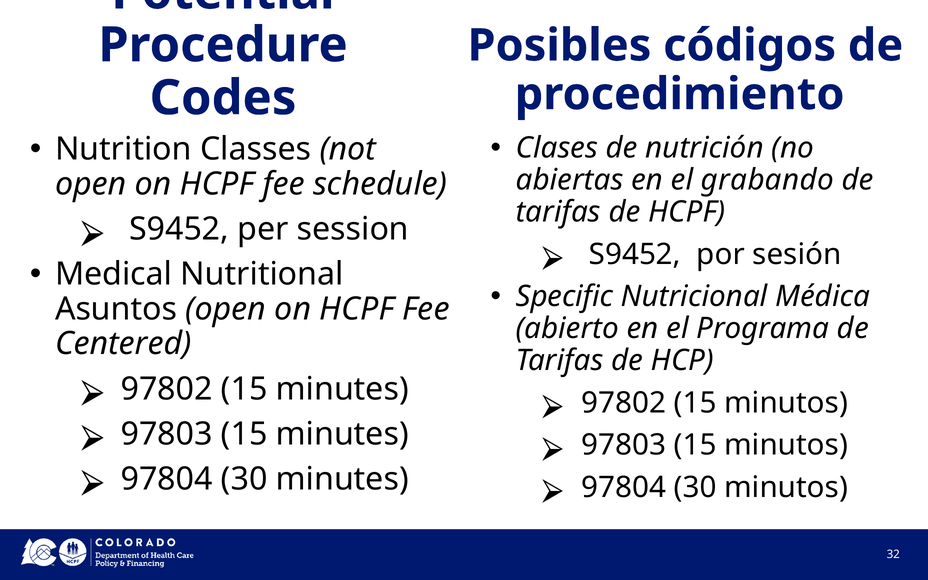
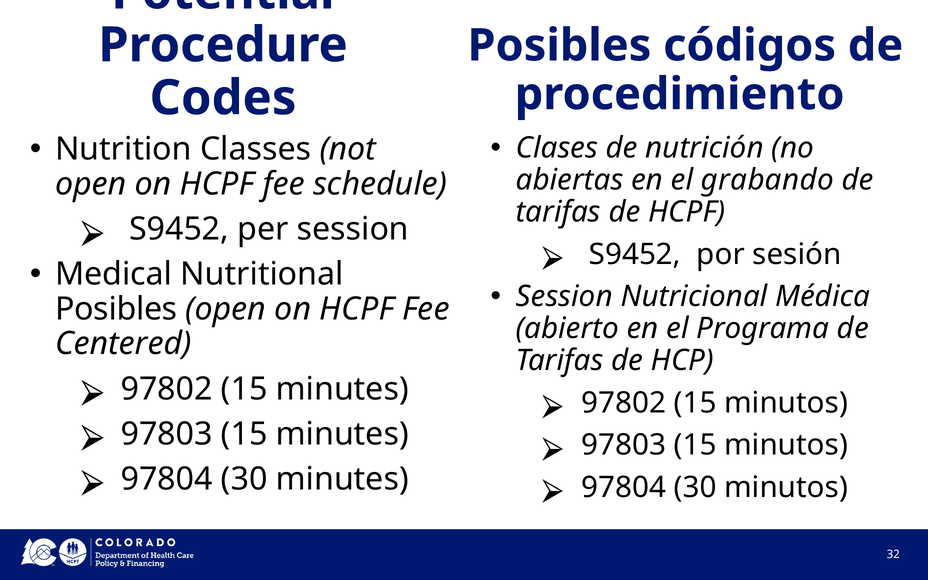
Specific at (564, 297): Specific -> Session
Asuntos at (116, 309): Asuntos -> Posibles
